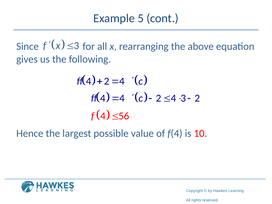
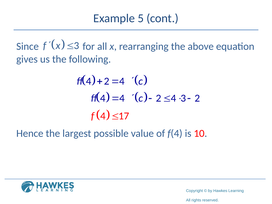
56: 56 -> 17
